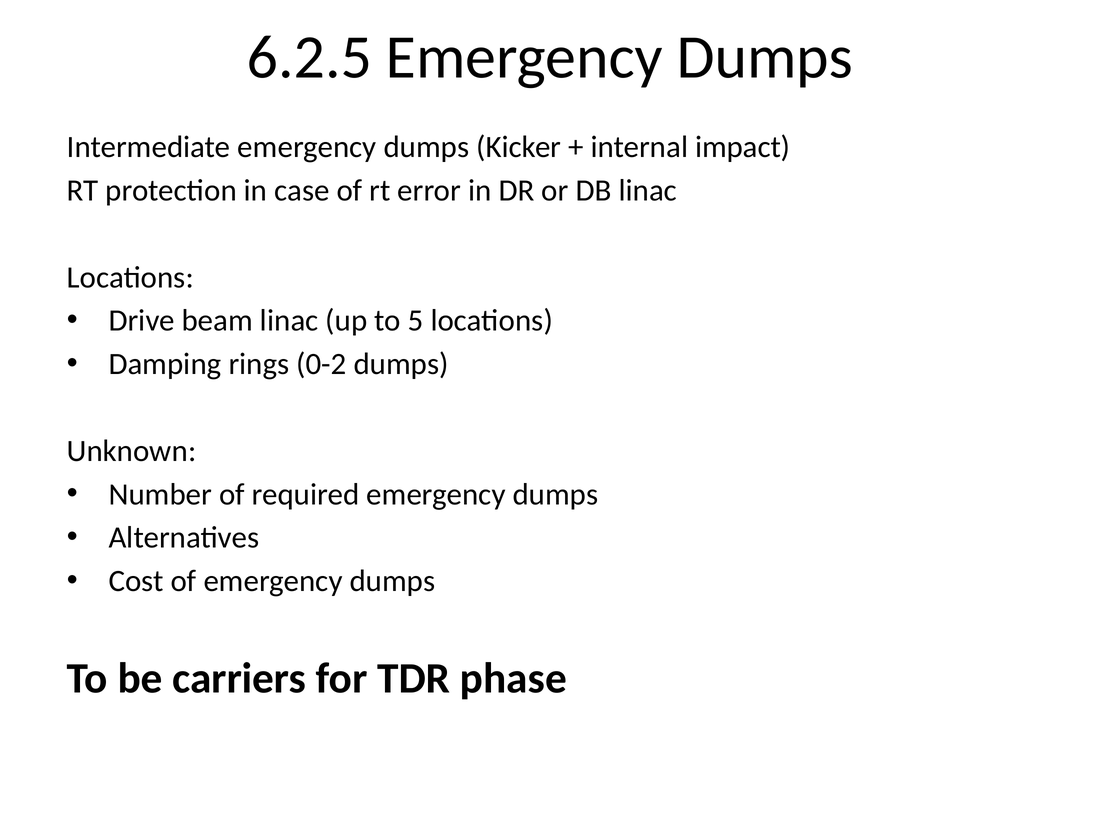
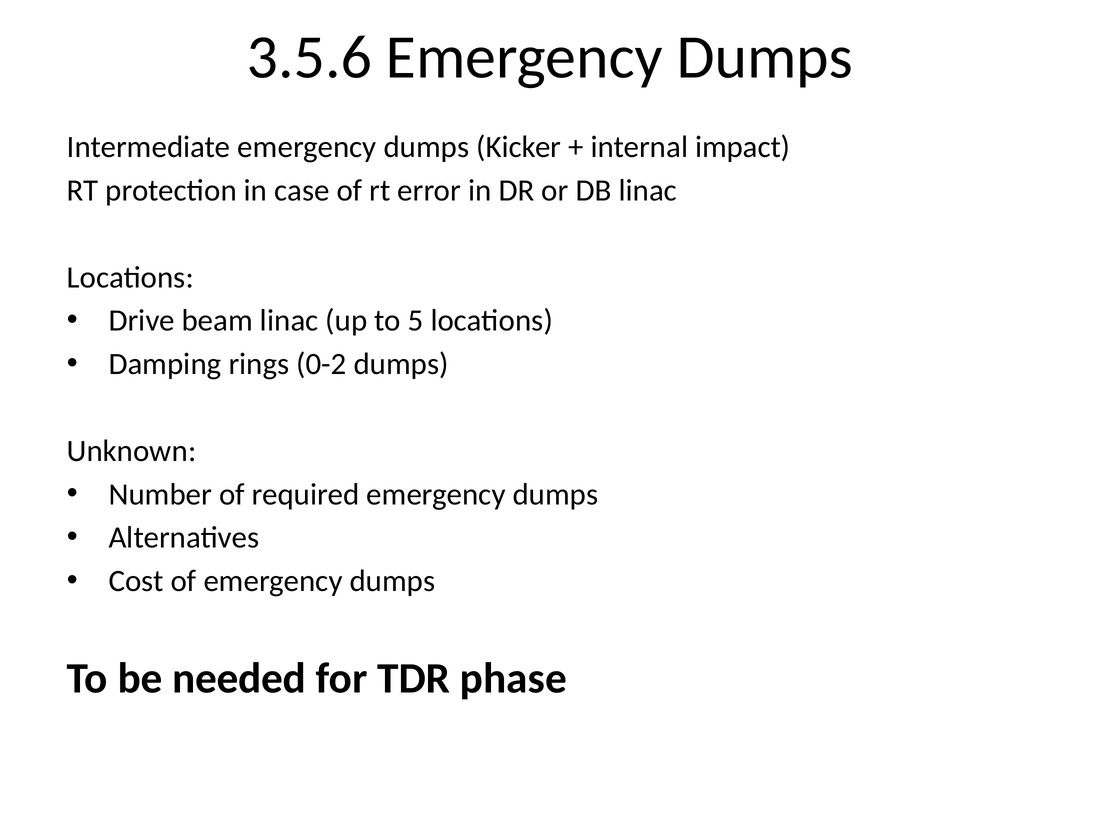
6.2.5: 6.2.5 -> 3.5.6
carriers: carriers -> needed
